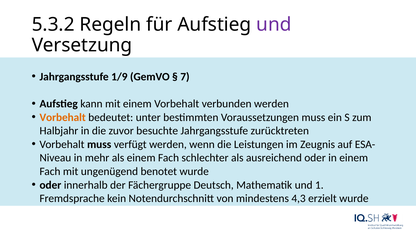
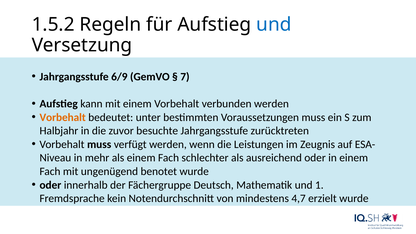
5.3.2: 5.3.2 -> 1.5.2
und at (274, 25) colour: purple -> blue
1/9: 1/9 -> 6/9
4,3: 4,3 -> 4,7
